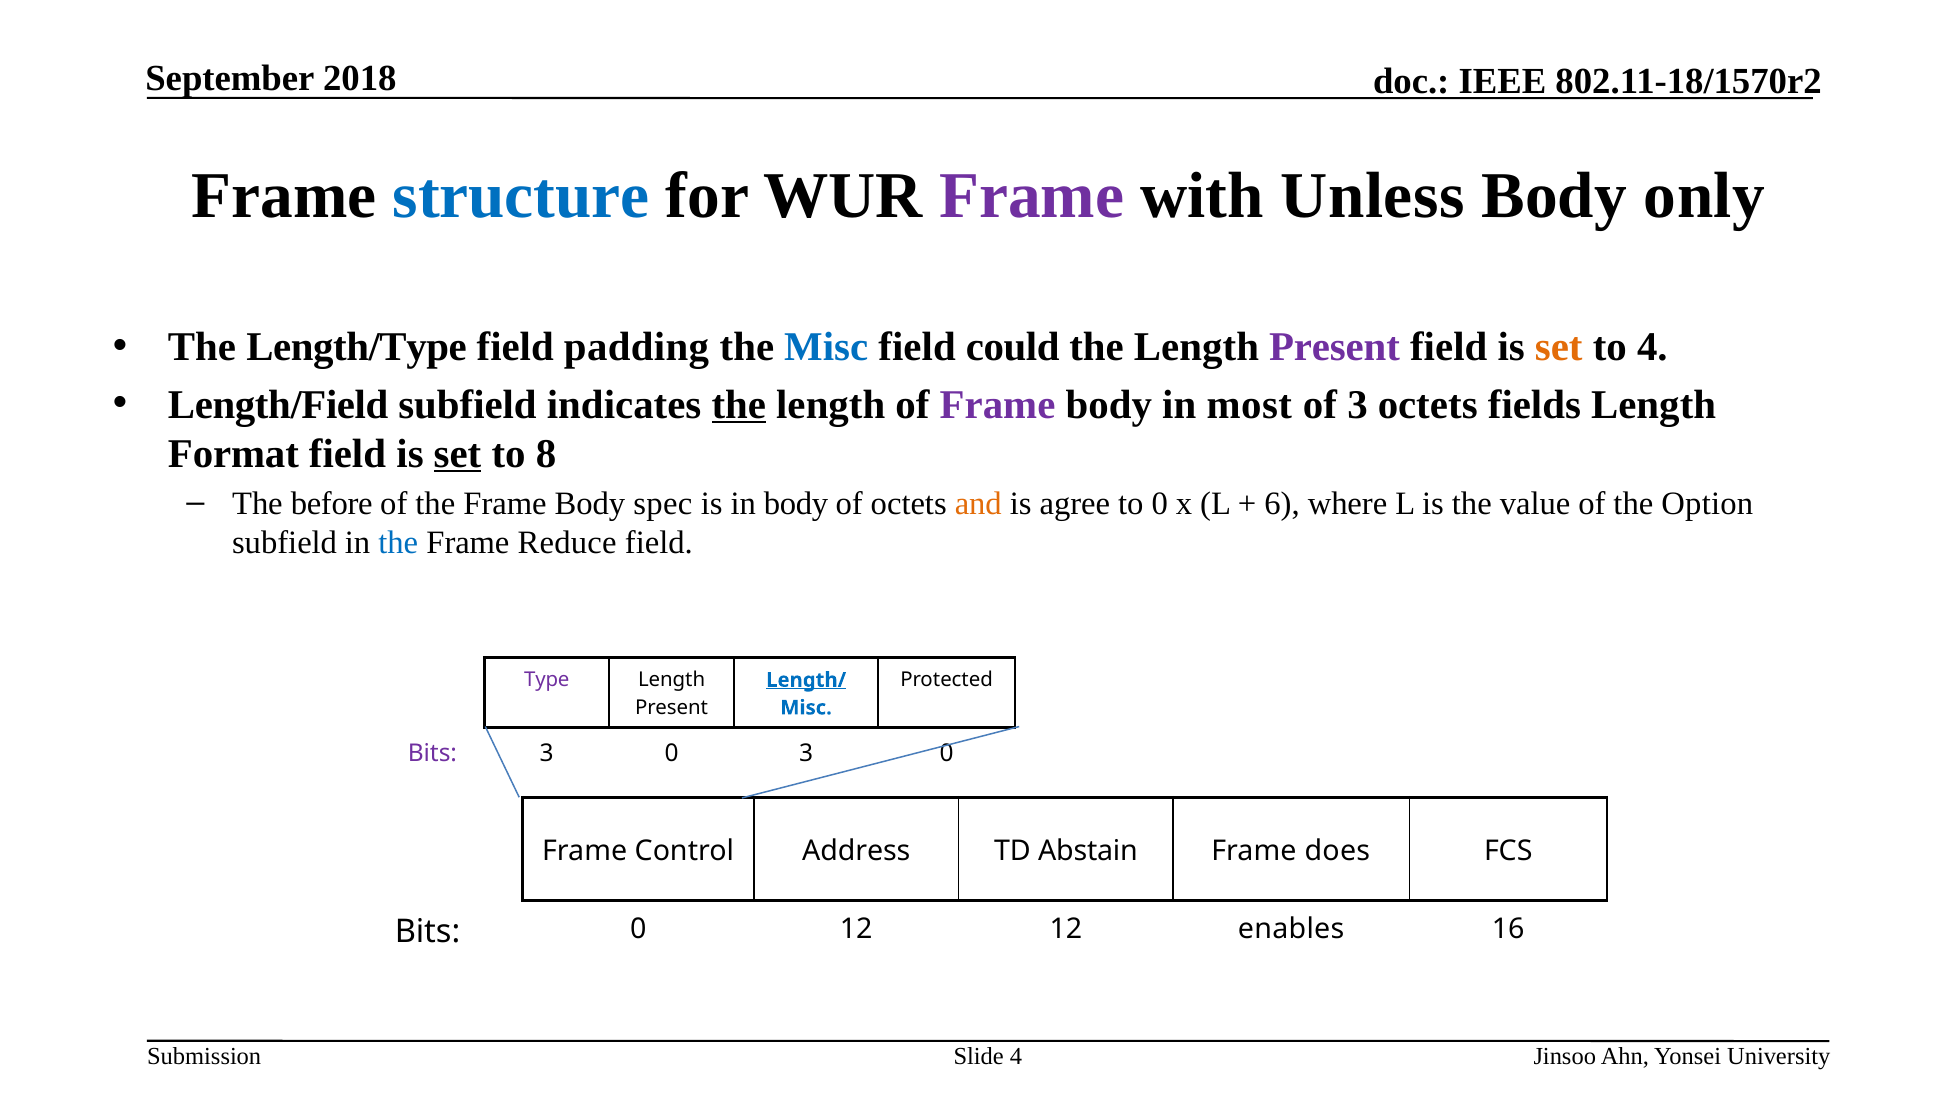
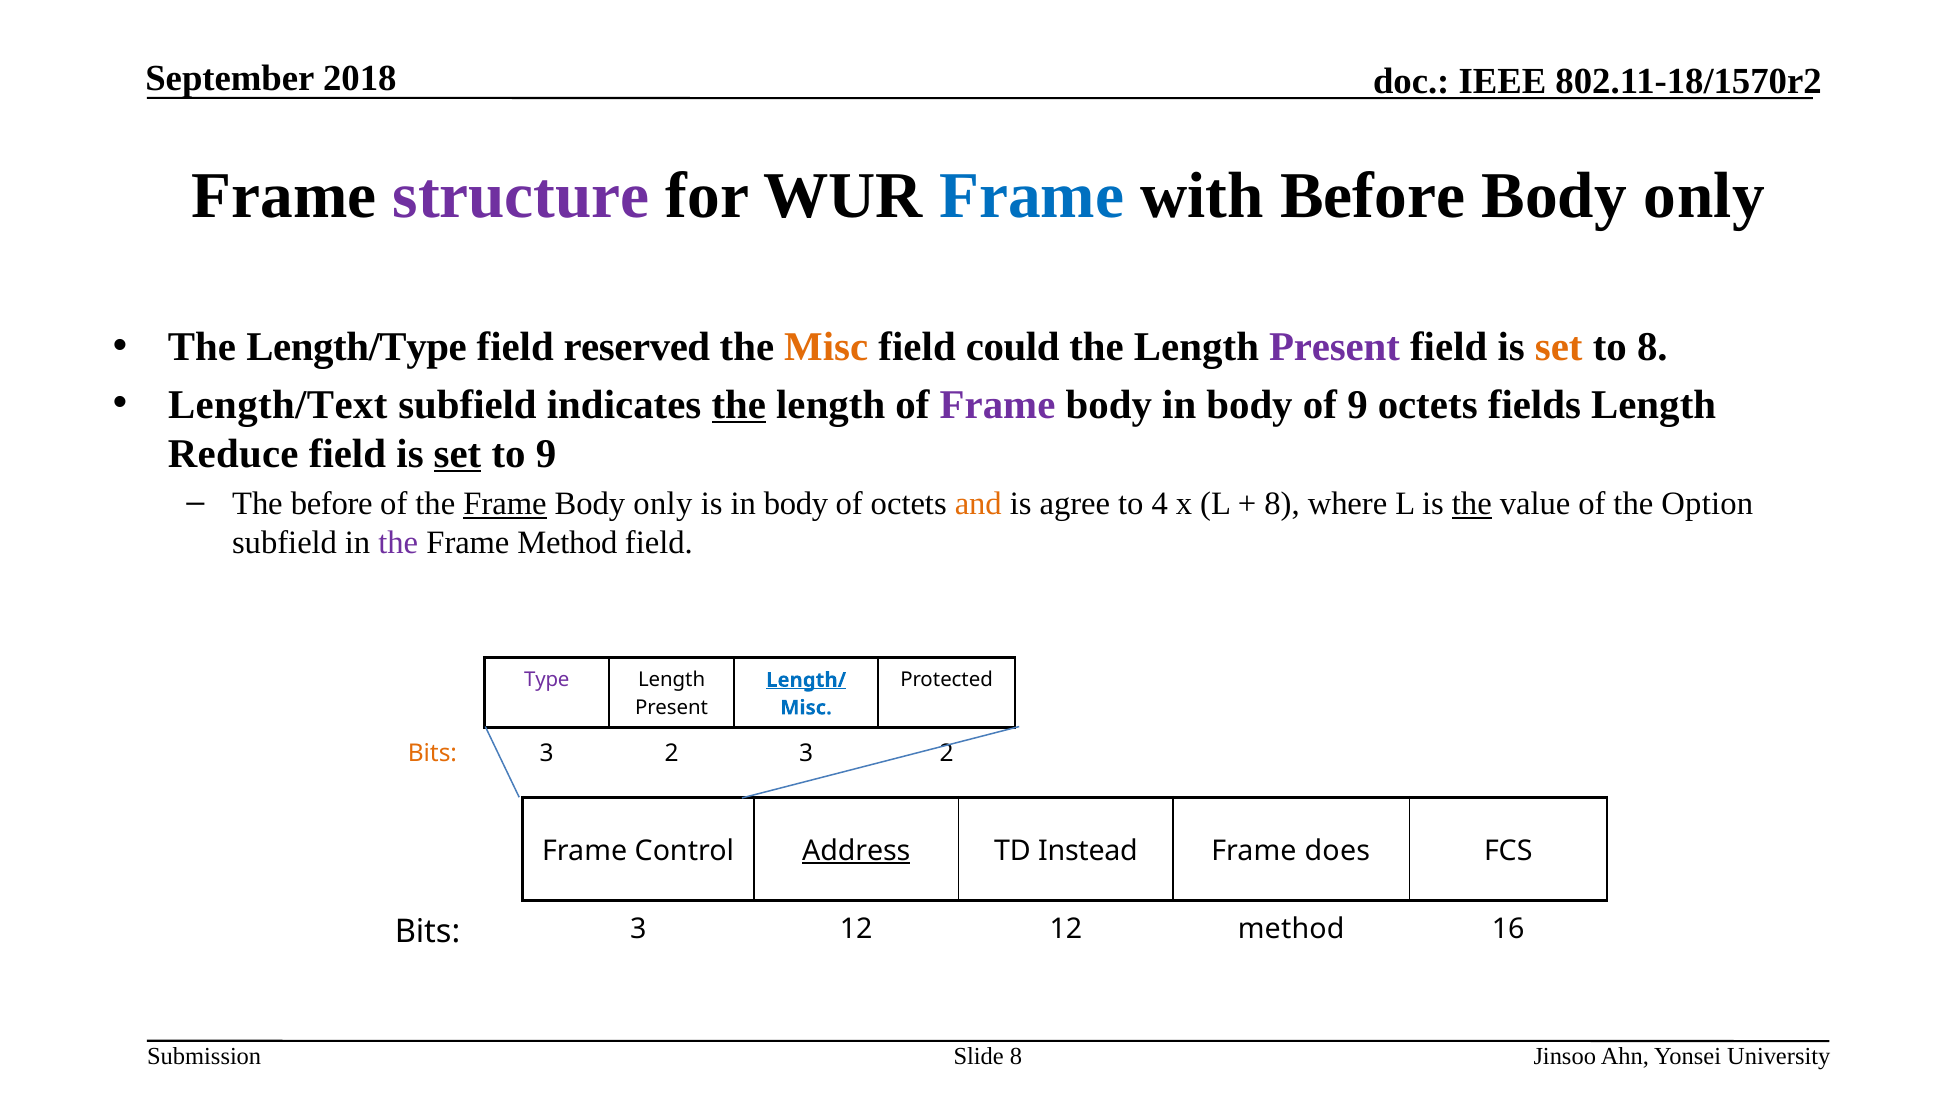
structure colour: blue -> purple
Frame at (1032, 196) colour: purple -> blue
with Unless: Unless -> Before
padding: padding -> reserved
Misc at (826, 348) colour: blue -> orange
to 4: 4 -> 8
Length/Field: Length/Field -> Length/Text
body in most: most -> body
of 3: 3 -> 9
Format: Format -> Reduce
to 8: 8 -> 9
Frame at (505, 504) underline: none -> present
spec at (663, 504): spec -> only
to 0: 0 -> 4
6 at (1282, 504): 6 -> 8
the at (1472, 504) underline: none -> present
the at (398, 543) colour: blue -> purple
Frame Reduce: Reduce -> Method
Bits at (432, 754) colour: purple -> orange
0 at (672, 754): 0 -> 2
0 at (947, 754): 0 -> 2
Address underline: none -> present
Abstain: Abstain -> Instead
0 at (638, 930): 0 -> 3
12 enables: enables -> method
4 at (1016, 1057): 4 -> 8
